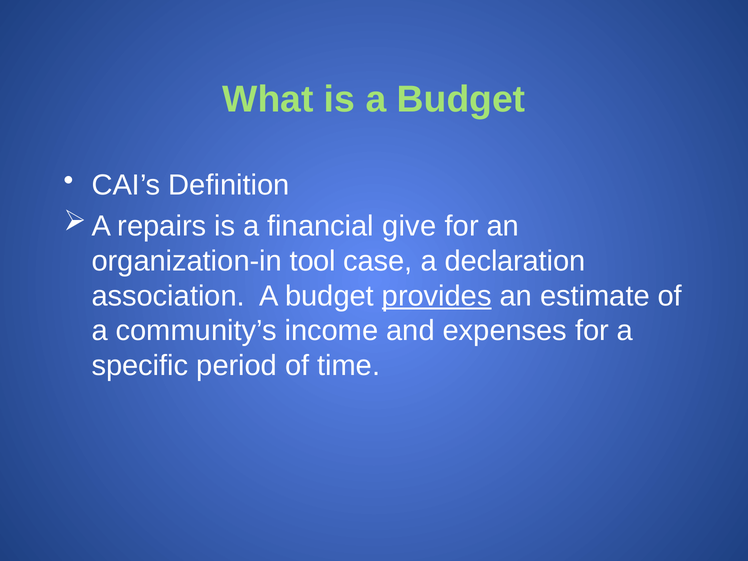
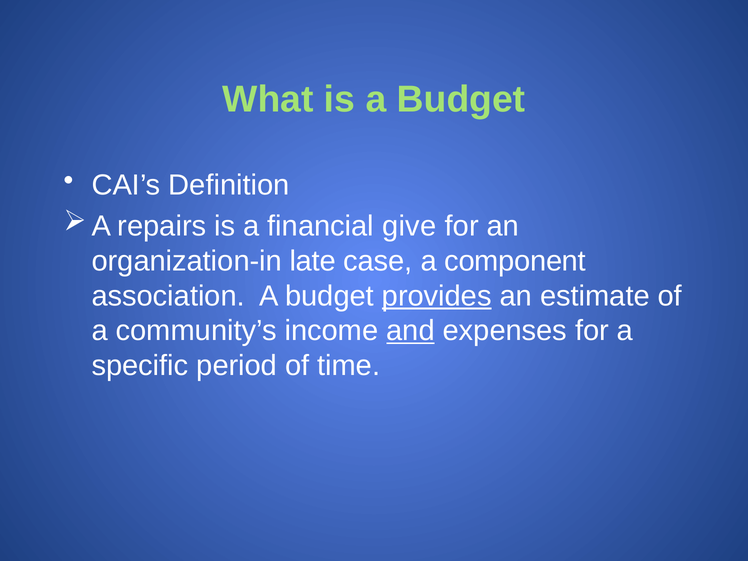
tool: tool -> late
declaration: declaration -> component
and underline: none -> present
